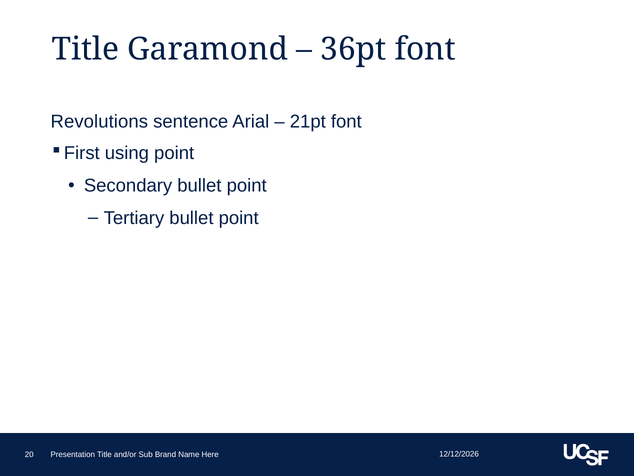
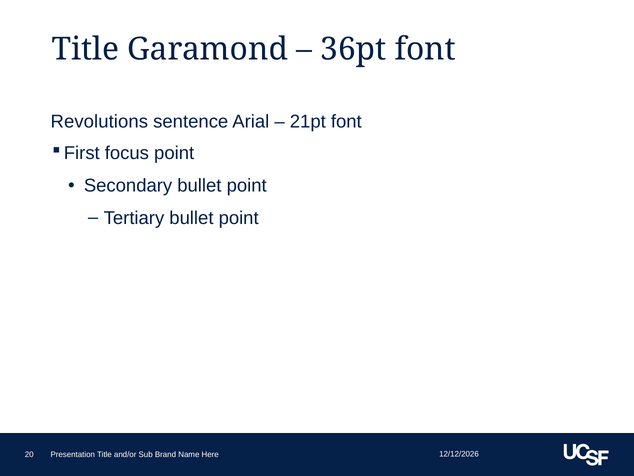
using: using -> focus
